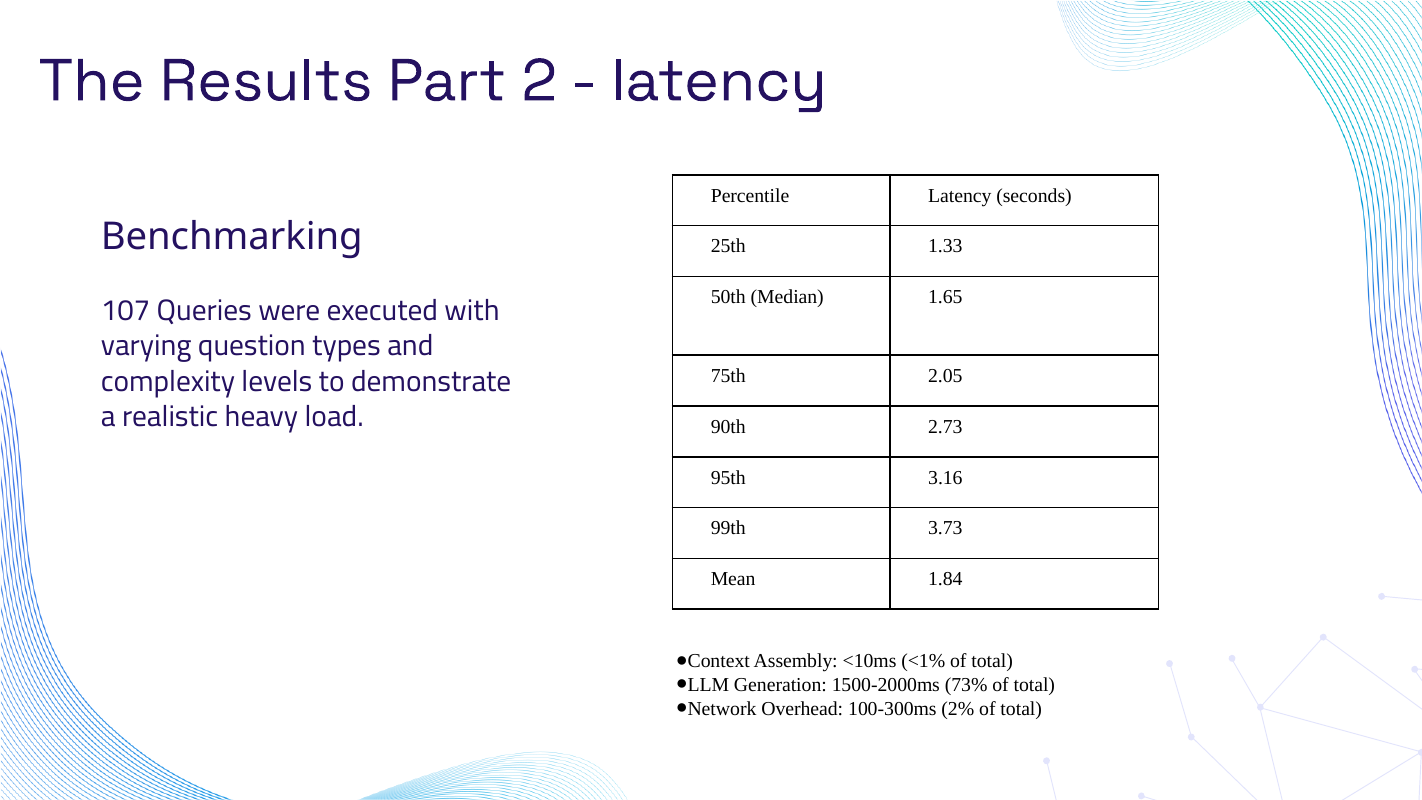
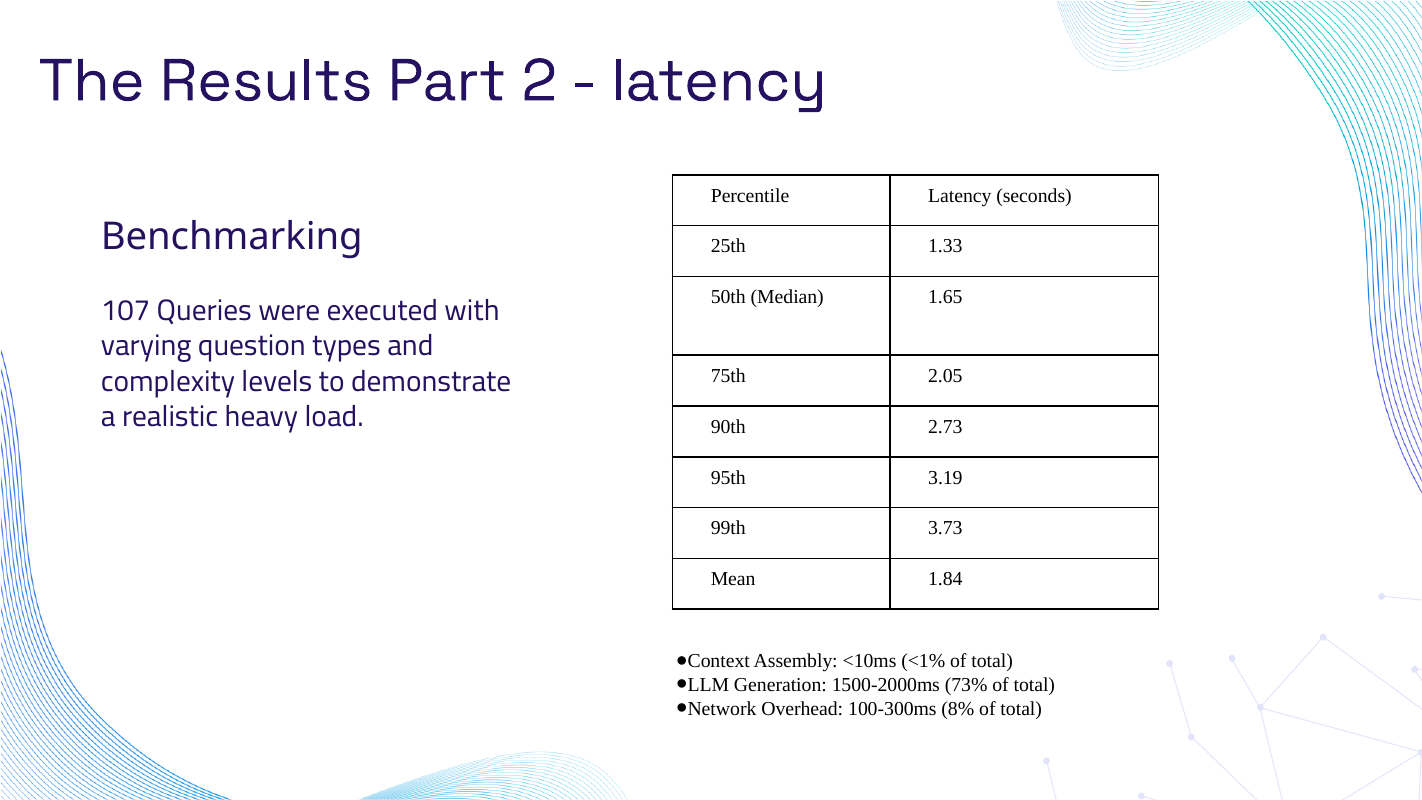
3.16: 3.16 -> 3.19
2%: 2% -> 8%
